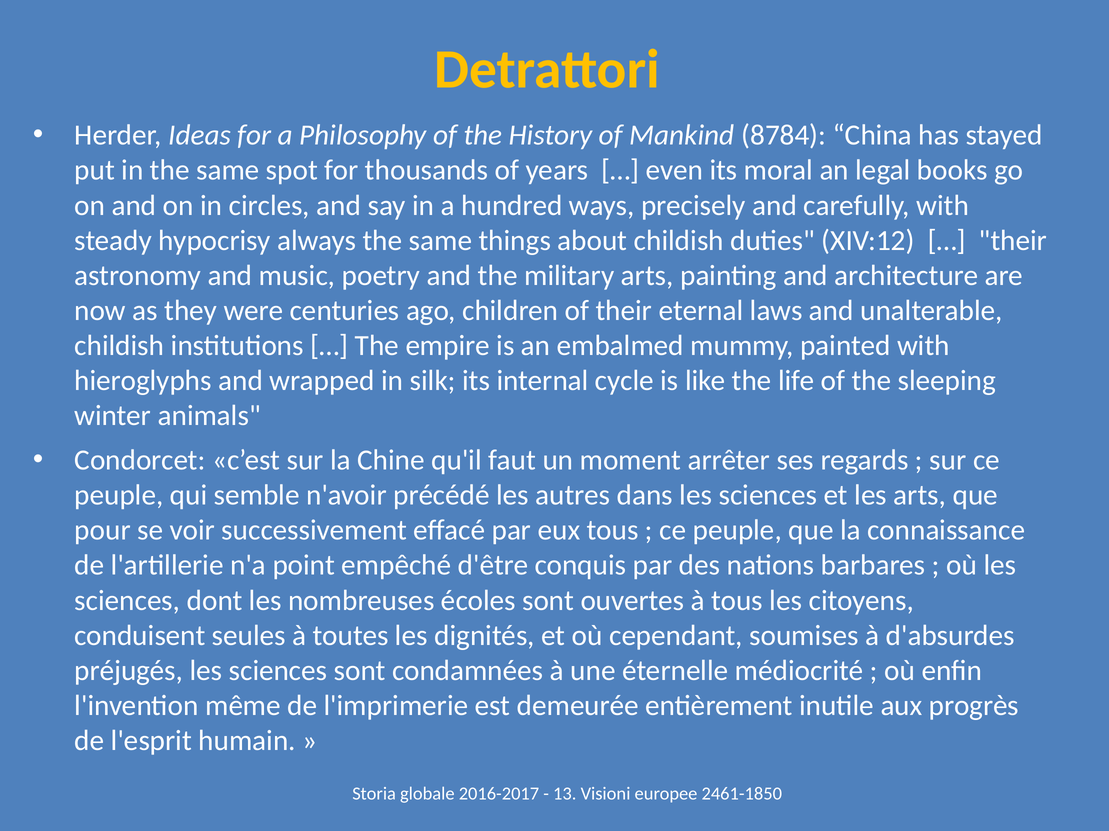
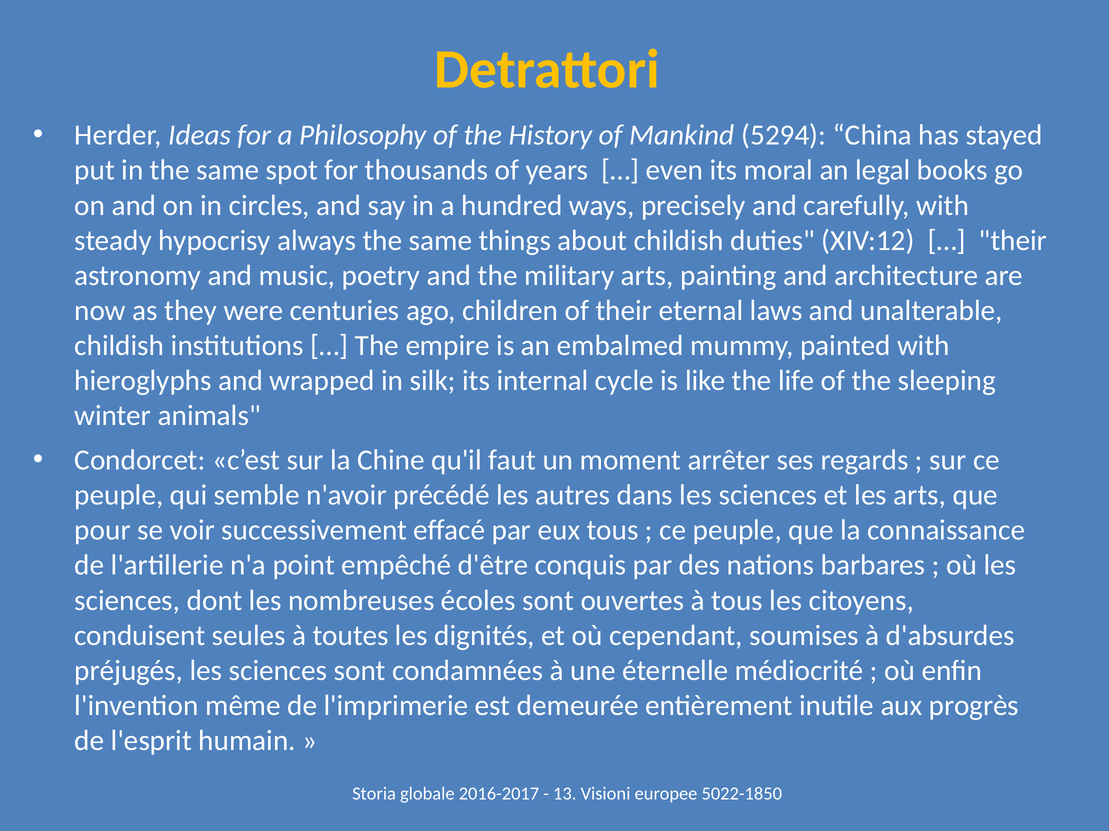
8784: 8784 -> 5294
2461-1850: 2461-1850 -> 5022-1850
